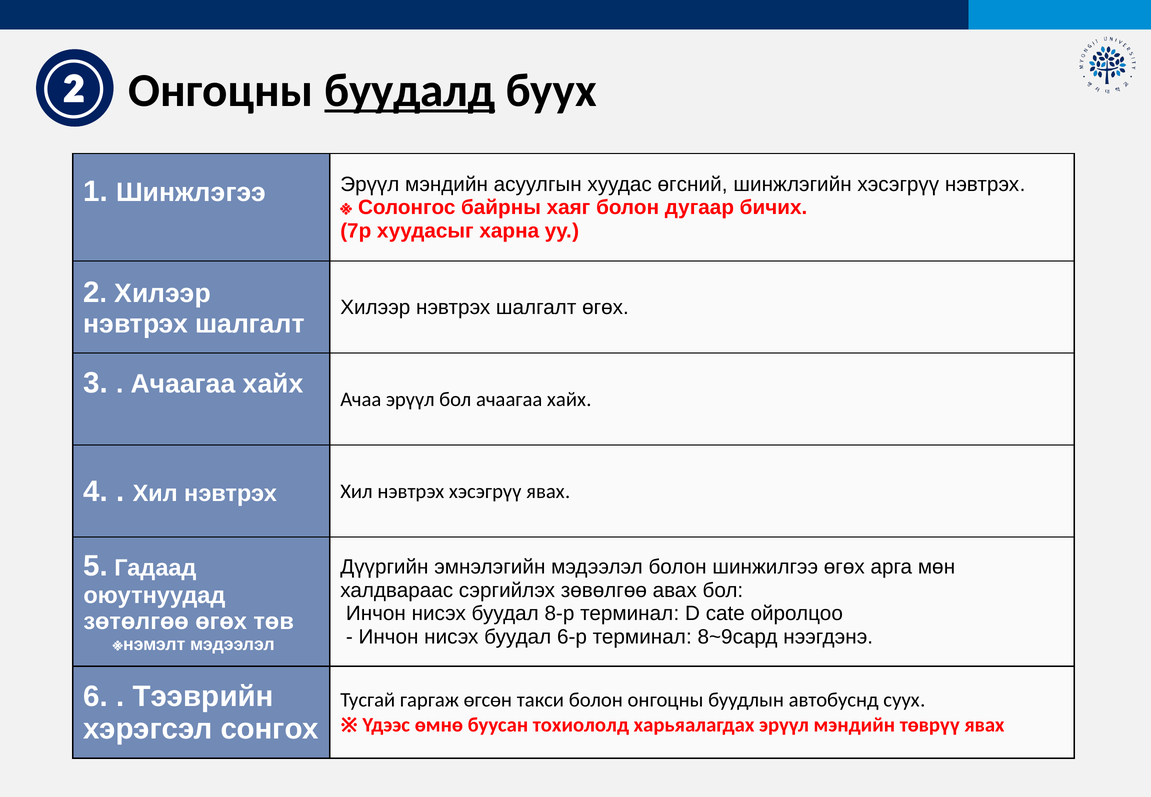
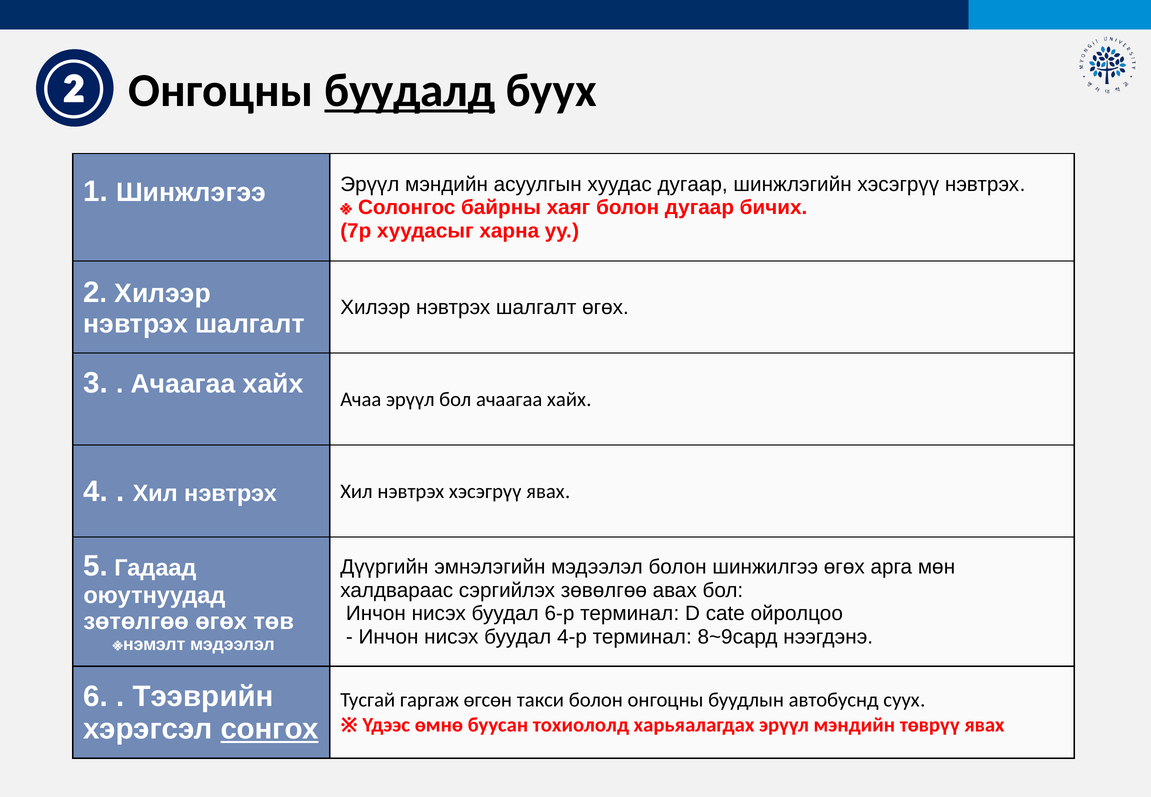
хуудас өгсний: өгсний -> дугаар
8-р: 8-р -> 6-р
6-р: 6-р -> 4-р
сонгох underline: none -> present
